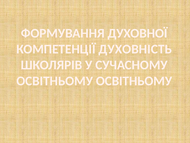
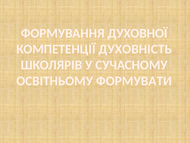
ОСВІТНЬОМУ ОСВІТНЬОМУ: ОСВІТНЬОМУ -> ФОРМУВАТИ
